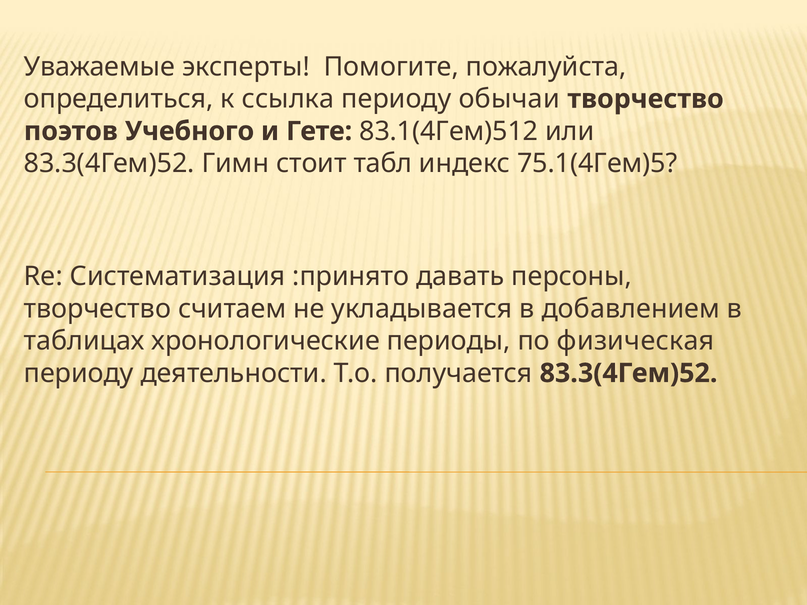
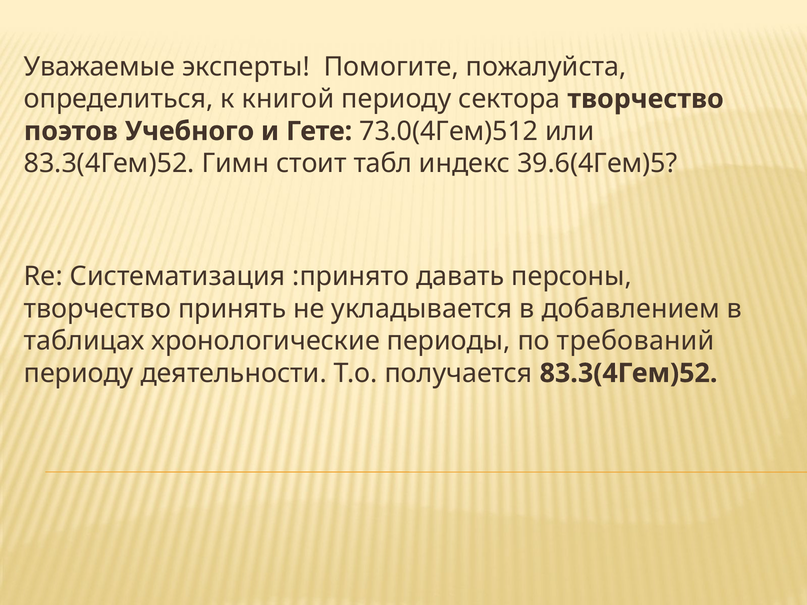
ссылка: ссылка -> книгой
обычаи: обычаи -> сектора
83.1(4Гем)512: 83.1(4Гем)512 -> 73.0(4Гем)512
75.1(4Гем)5: 75.1(4Гем)5 -> 39.6(4Гем)5
считаем: считаем -> принять
физическая: физическая -> требований
